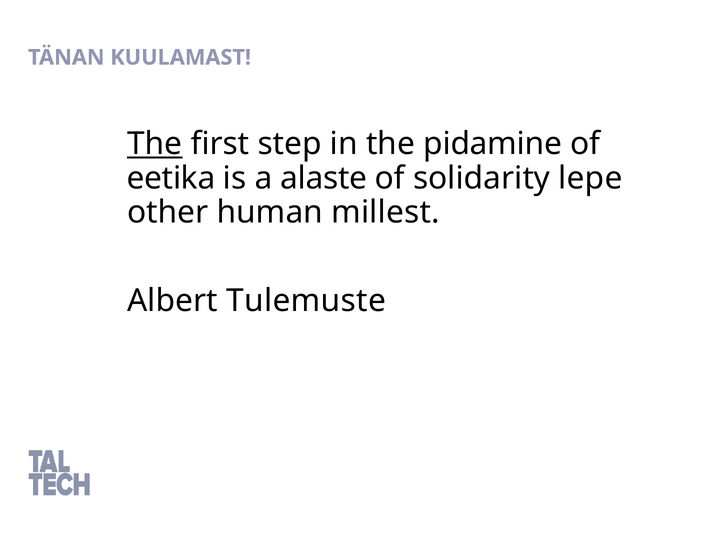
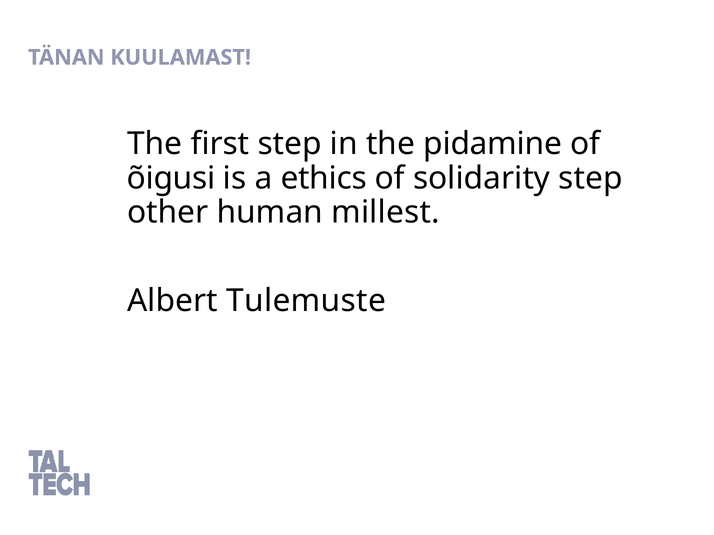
The at (155, 144) underline: present -> none
eetika: eetika -> õigusi
alaste: alaste -> ethics
solidarity lepe: lepe -> step
